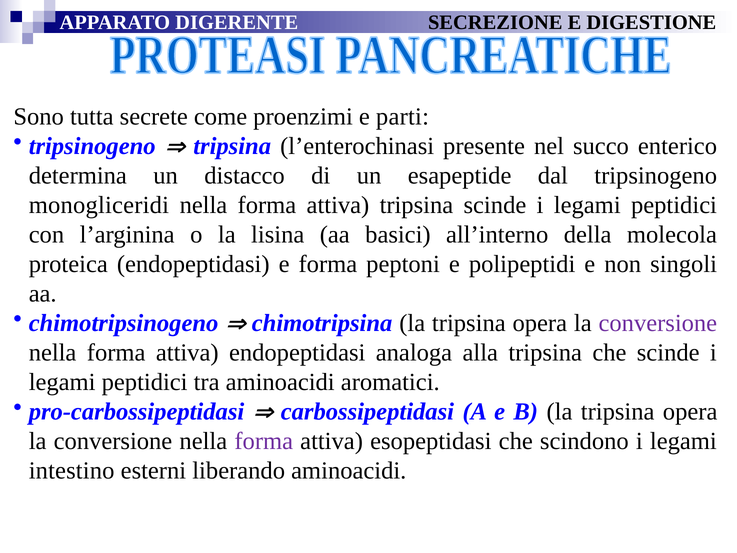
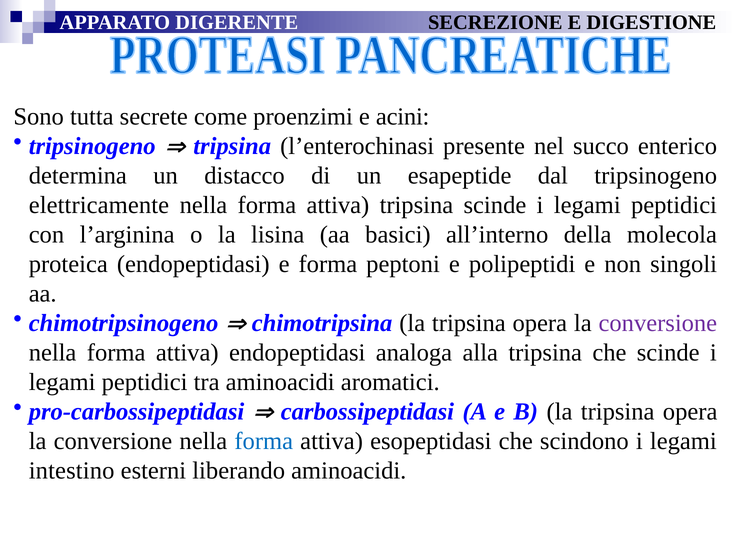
parti: parti -> acini
monogliceridi: monogliceridi -> elettricamente
forma at (264, 441) colour: purple -> blue
